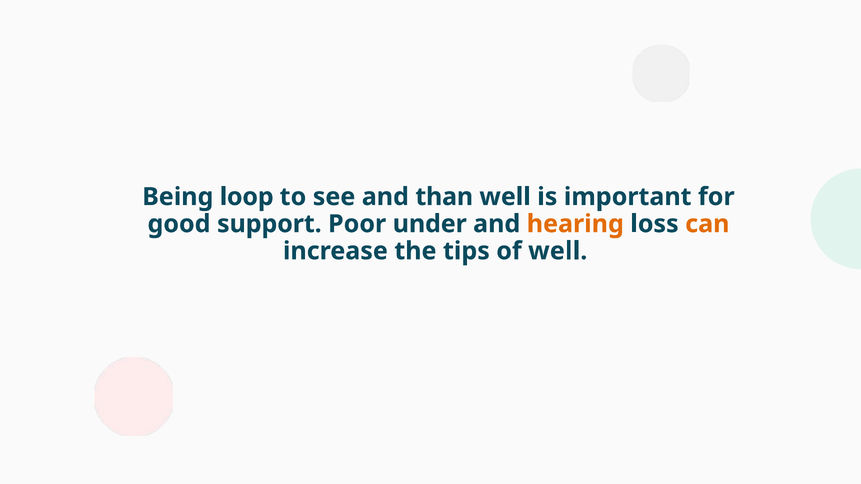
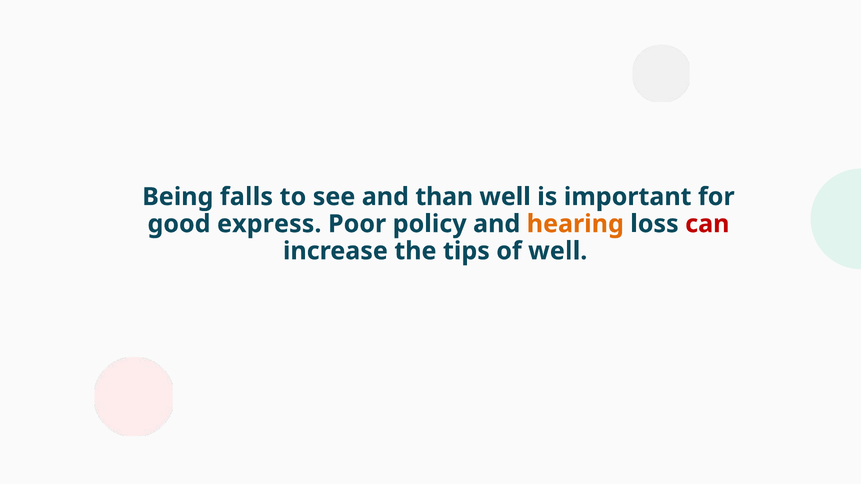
loop: loop -> falls
support: support -> express
under: under -> policy
can colour: orange -> red
